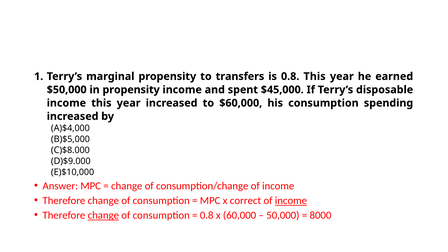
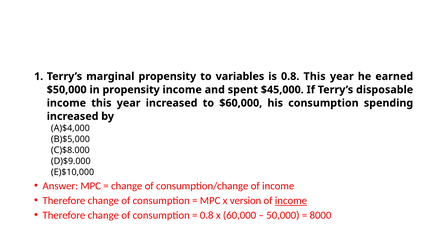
transfers: transfers -> variables
correct: correct -> version
change at (103, 215) underline: present -> none
